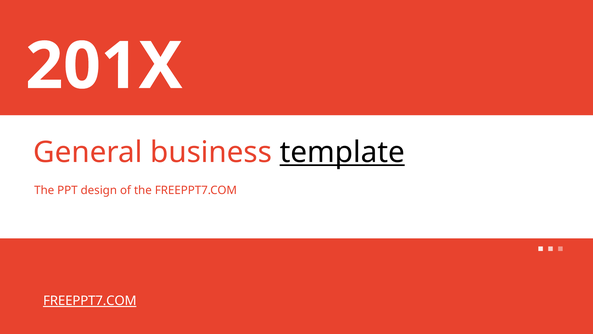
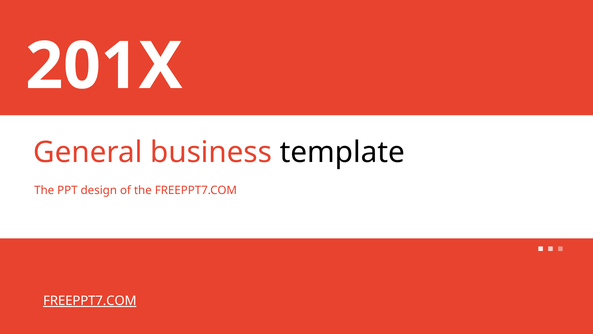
template underline: present -> none
